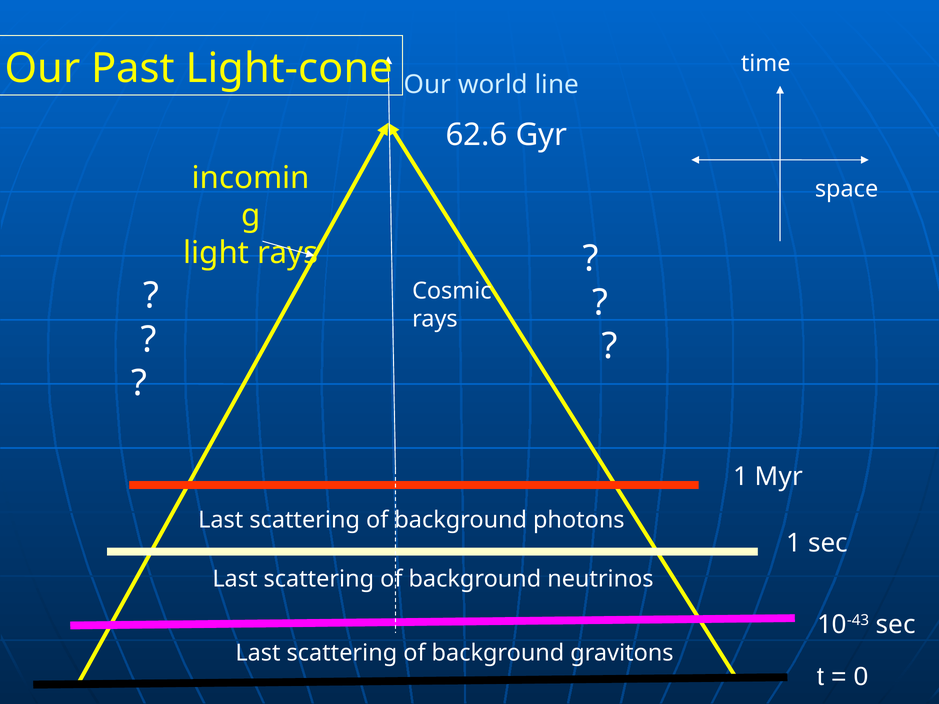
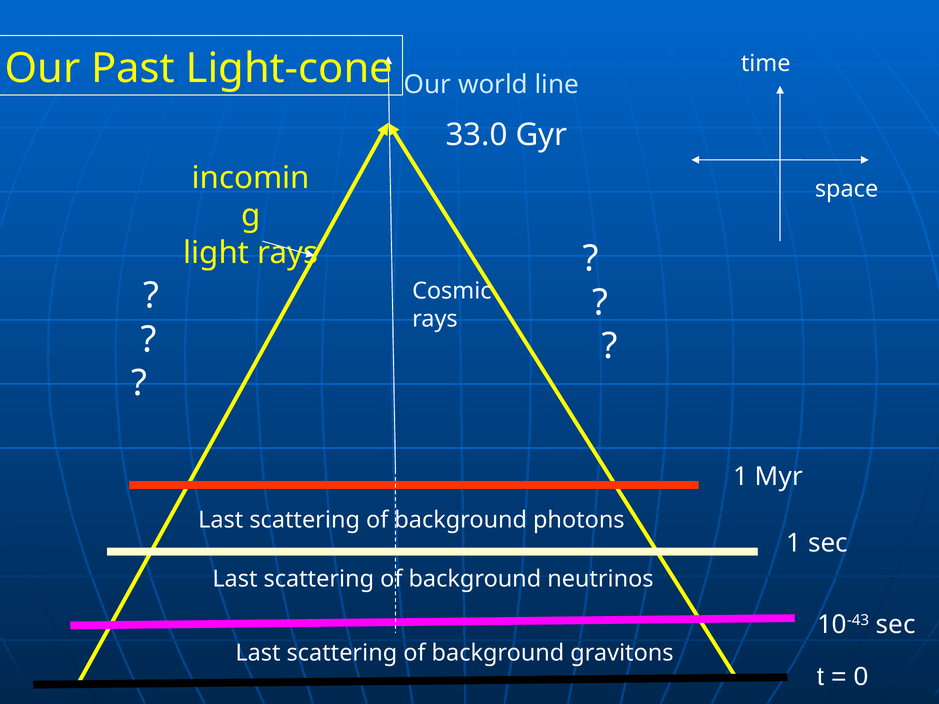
62.6: 62.6 -> 33.0
